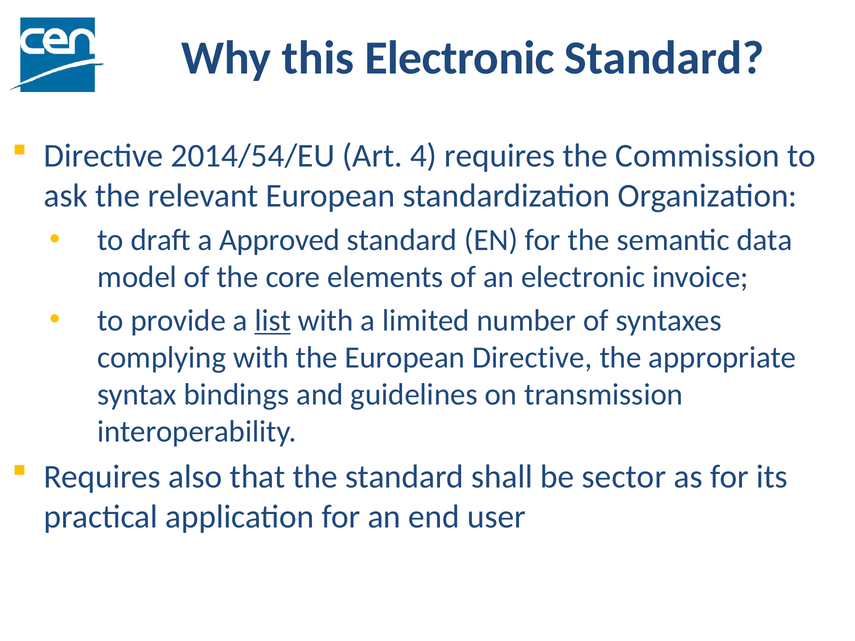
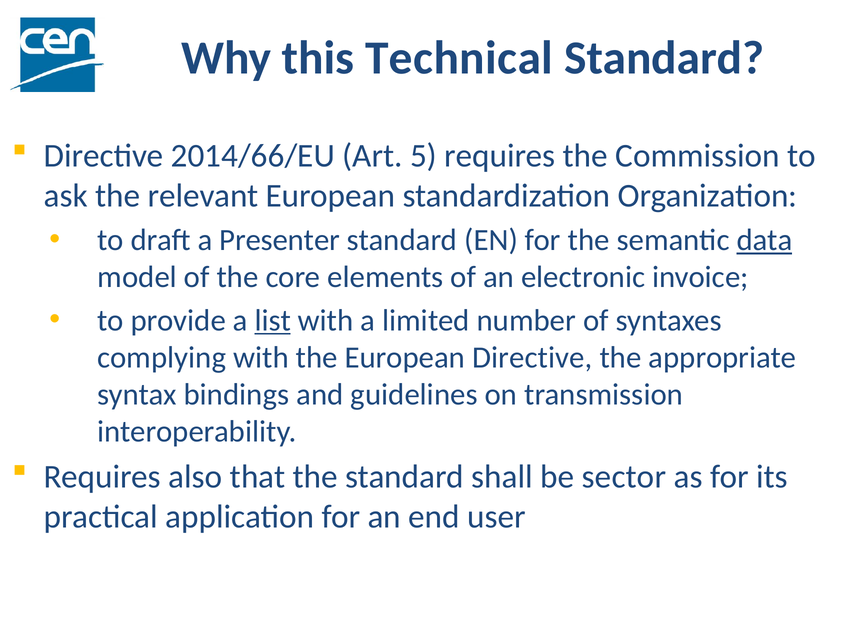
this Electronic: Electronic -> Technical
2014/54/EU: 2014/54/EU -> 2014/66/EU
4: 4 -> 5
Approved: Approved -> Presenter
data underline: none -> present
